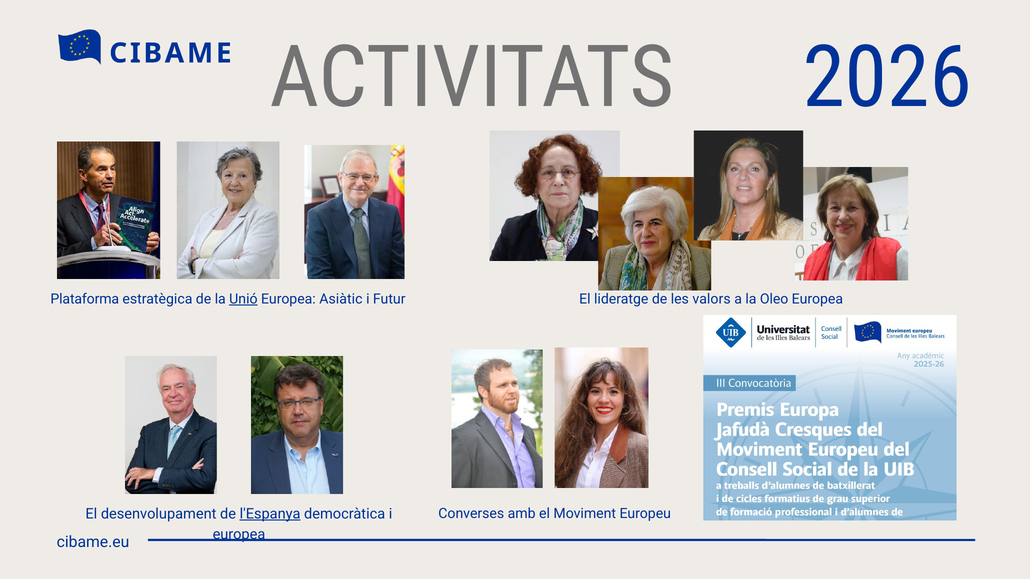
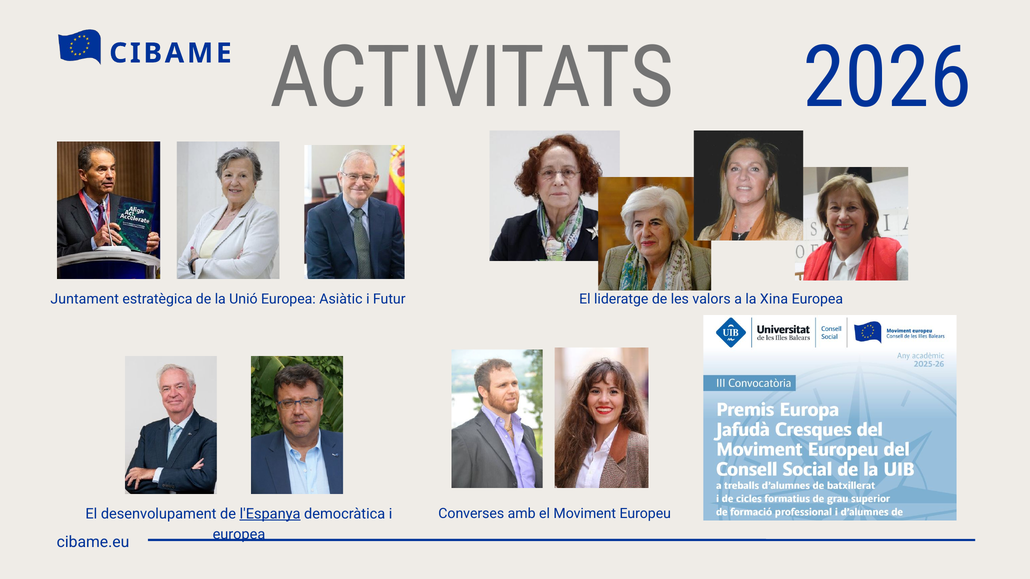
Plataforma: Plataforma -> Juntament
Unió underline: present -> none
Oleo: Oleo -> Xina
